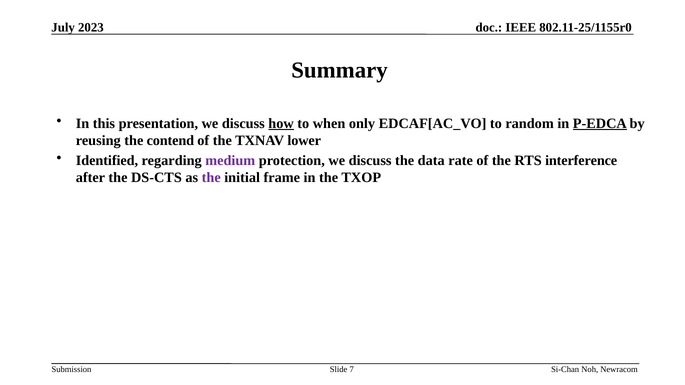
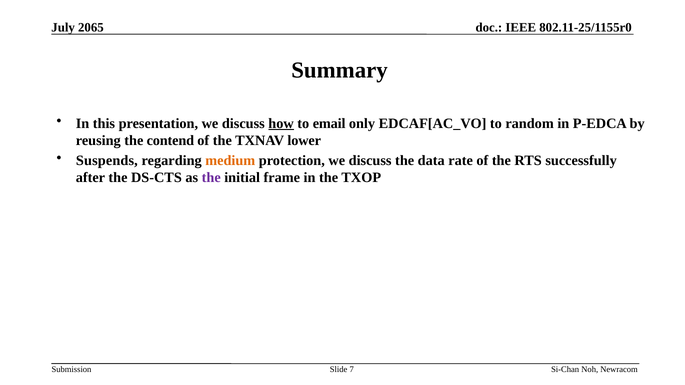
2023: 2023 -> 2065
when: when -> email
P-EDCA underline: present -> none
Identified: Identified -> Suspends
medium colour: purple -> orange
interference: interference -> successfully
